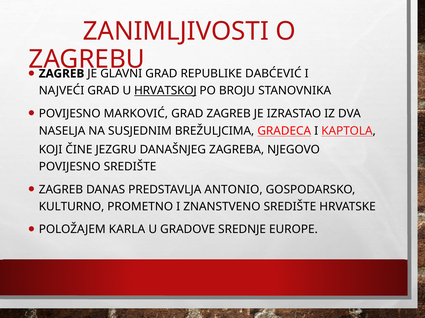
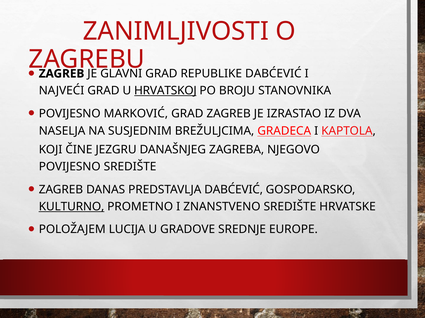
PREDSTAVLJA ANTONIO: ANTONIO -> DABĆEVIĆ
KULTURNO underline: none -> present
KARLA: KARLA -> LUCIJA
